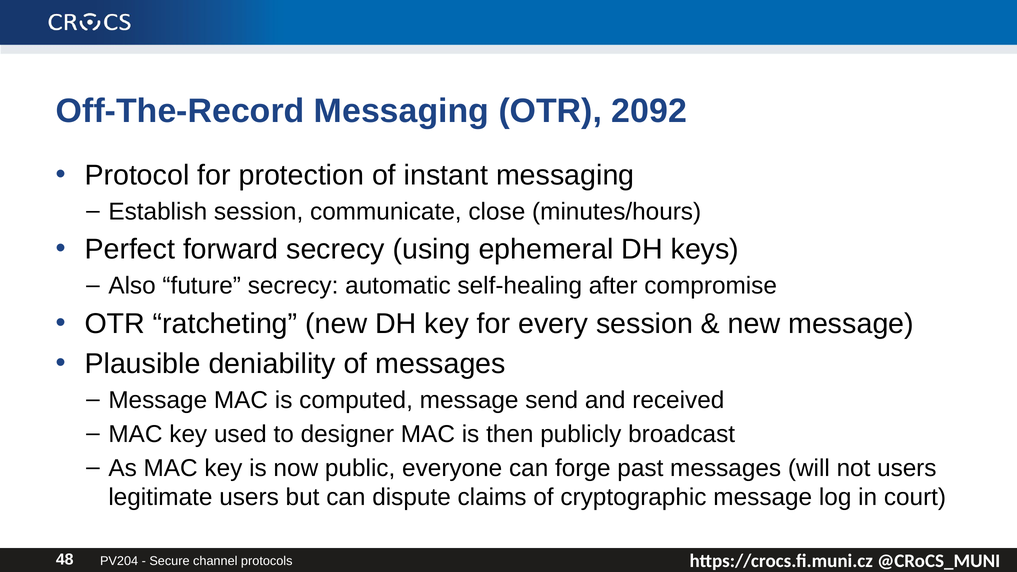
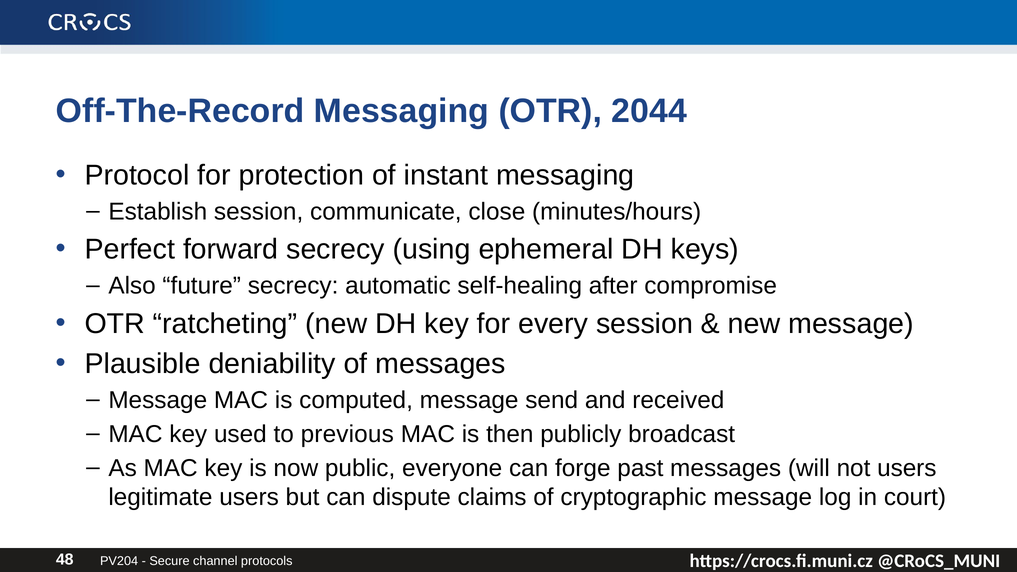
2092: 2092 -> 2044
designer: designer -> previous
